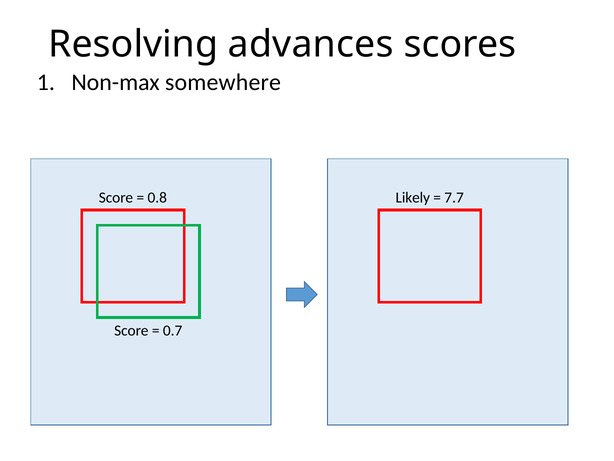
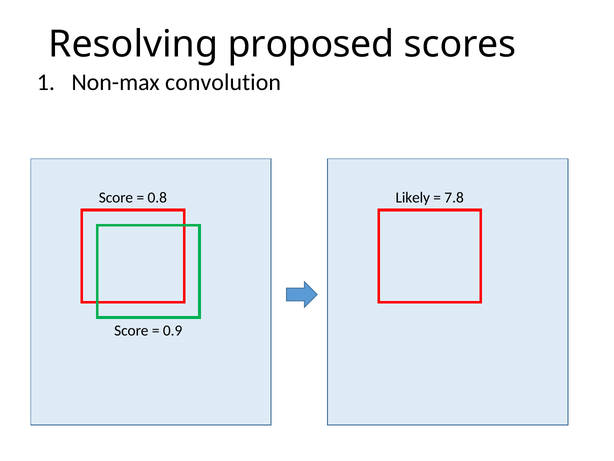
advances: advances -> proposed
somewhere: somewhere -> convolution
7.7: 7.7 -> 7.8
0.7: 0.7 -> 0.9
